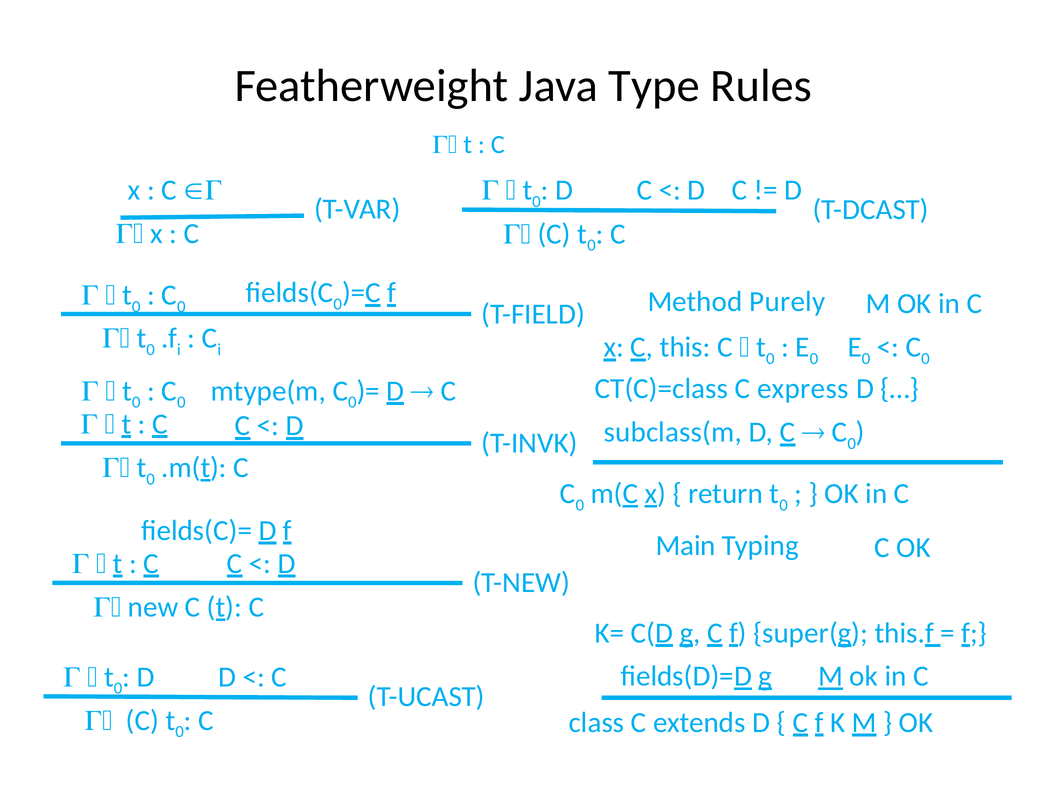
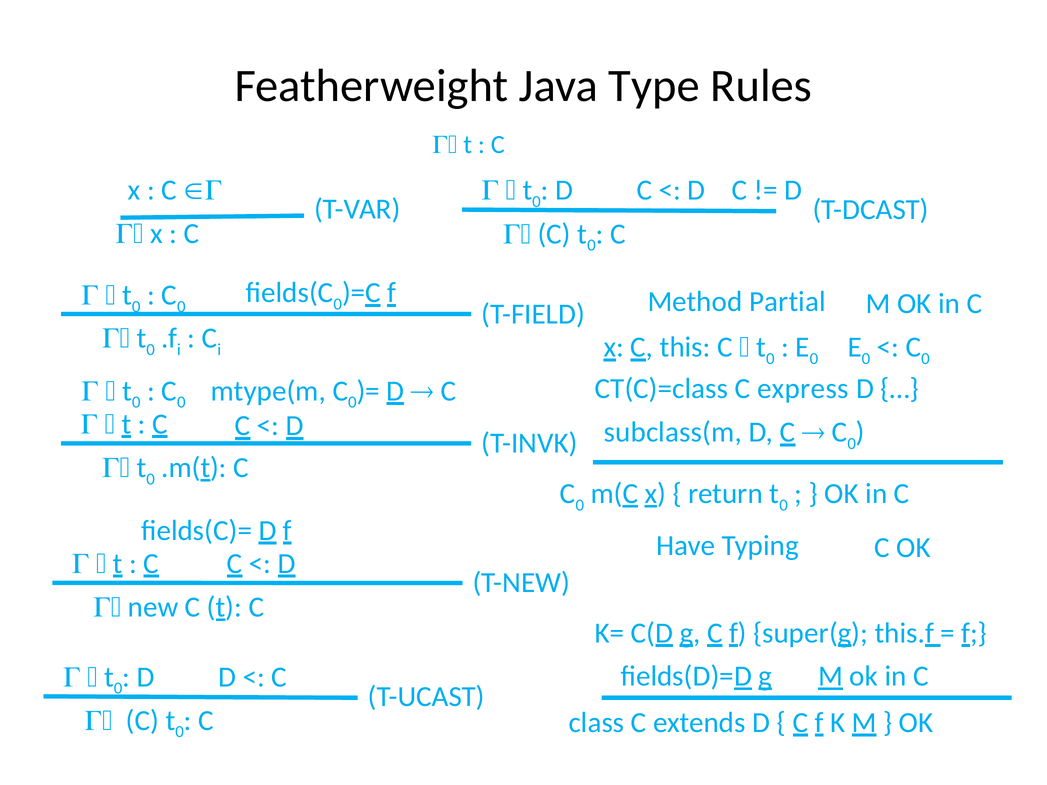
Purely: Purely -> Partial
Main: Main -> Have
